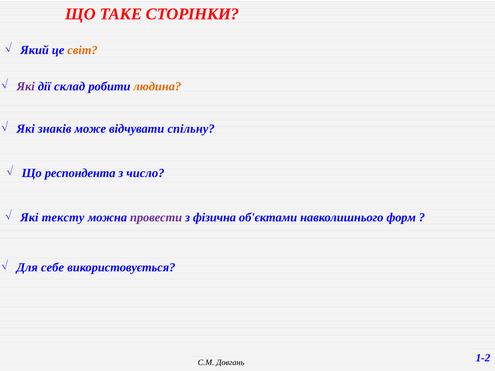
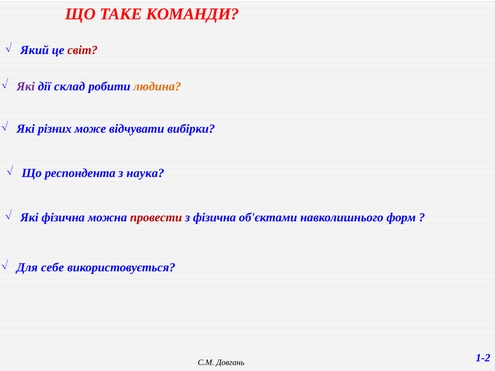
СТОРІНКИ: СТОРІНКИ -> КОМАНДИ
світ colour: orange -> red
знаків: знаків -> різних
спільну: спільну -> вибірки
число: число -> наука
Які тексту: тексту -> фізична
провести colour: purple -> red
